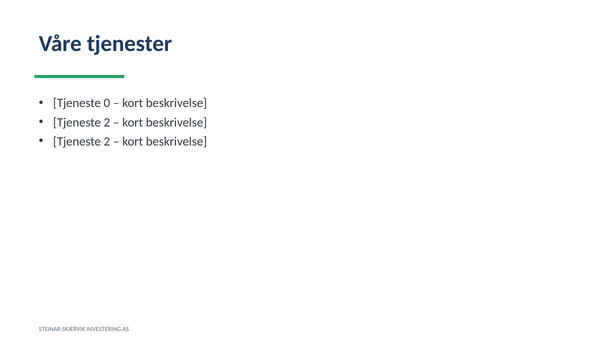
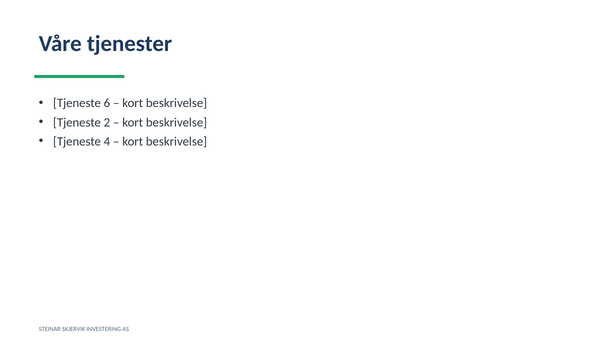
0: 0 -> 6
2 at (107, 141): 2 -> 4
